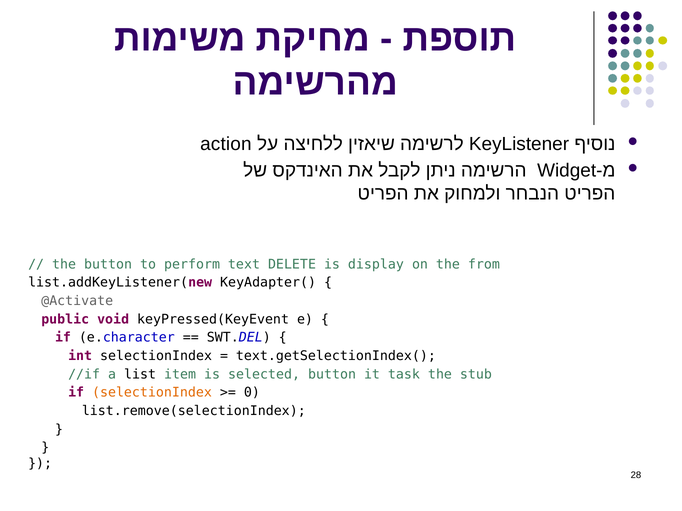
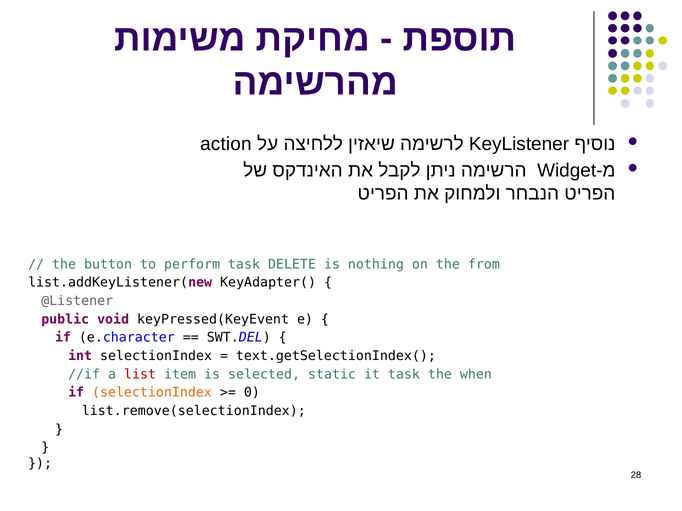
perform text: text -> task
display: display -> nothing
@Activate: @Activate -> @Listener
list colour: black -> red
selected button: button -> static
stub: stub -> when
